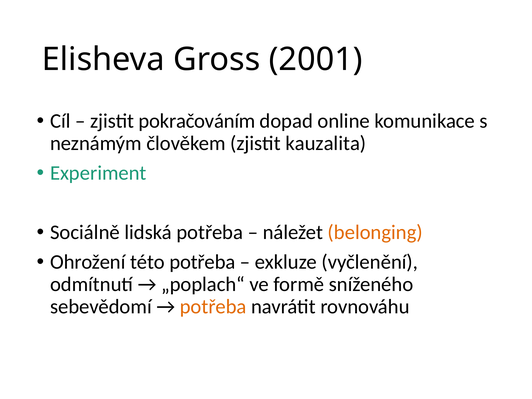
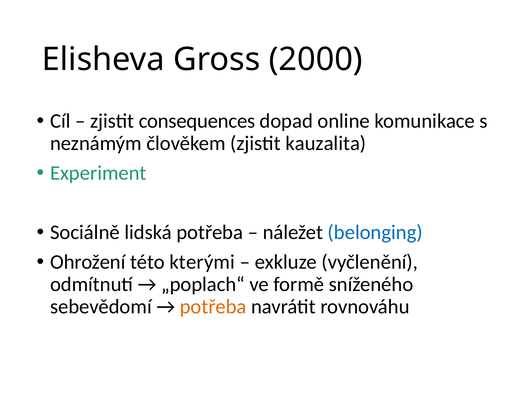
2001: 2001 -> 2000
pokračováním: pokračováním -> consequences
belonging colour: orange -> blue
této potřeba: potřeba -> kterými
